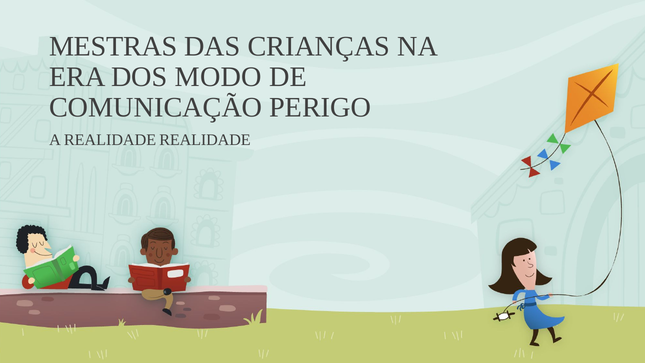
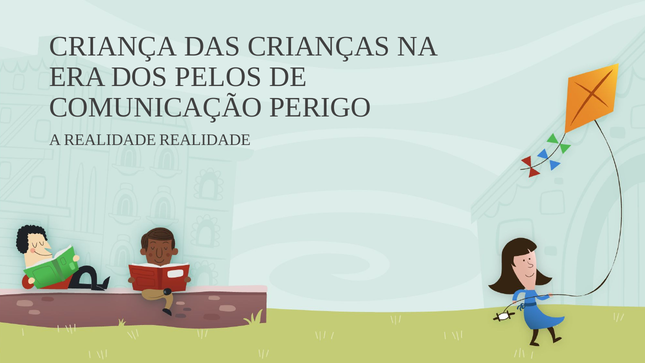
MESTRAS: MESTRAS -> CRIANÇA
MODO: MODO -> PELOS
